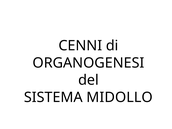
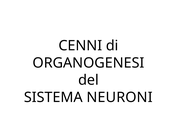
MIDOLLO: MIDOLLO -> NEURONI
